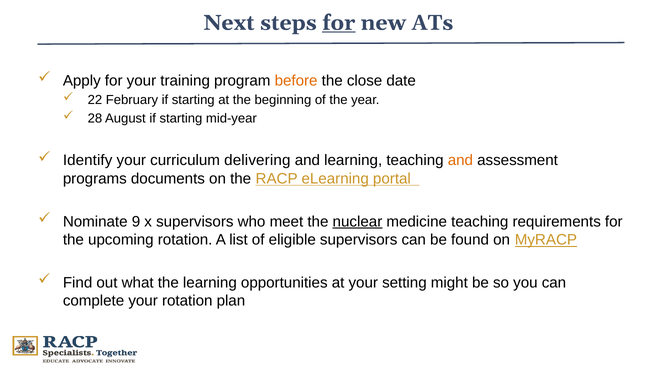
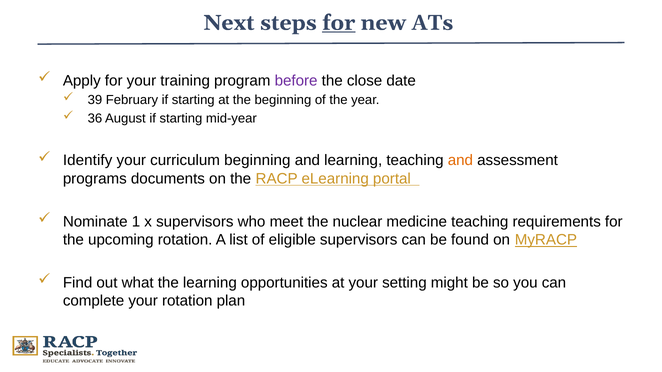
before colour: orange -> purple
22: 22 -> 39
28: 28 -> 36
curriculum delivering: delivering -> beginning
9: 9 -> 1
nuclear underline: present -> none
